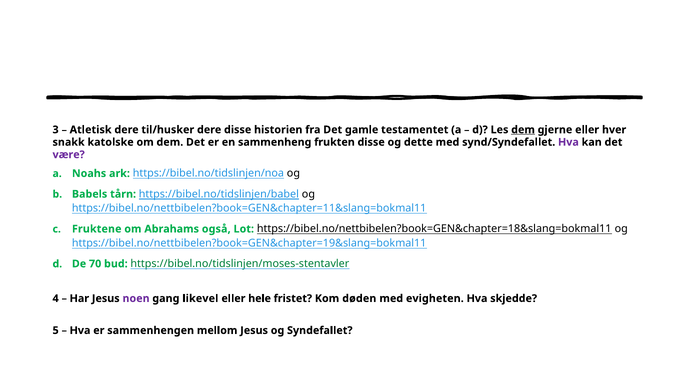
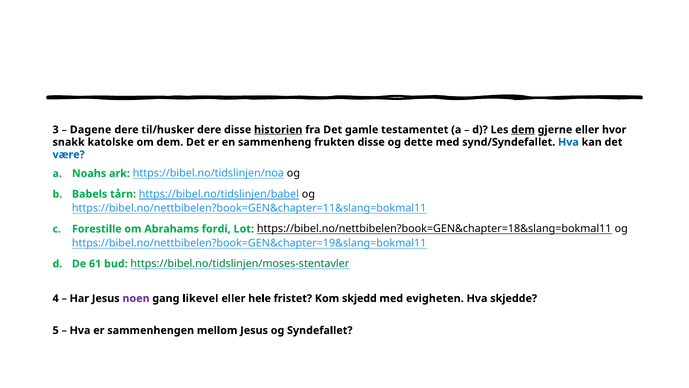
Atletisk: Atletisk -> Dagene
historien underline: none -> present
hver: hver -> hvor
Hva at (568, 142) colour: purple -> blue
være colour: purple -> blue
Fruktene: Fruktene -> Forestille
også: også -> fordi
70: 70 -> 61
døden: døden -> skjedd
